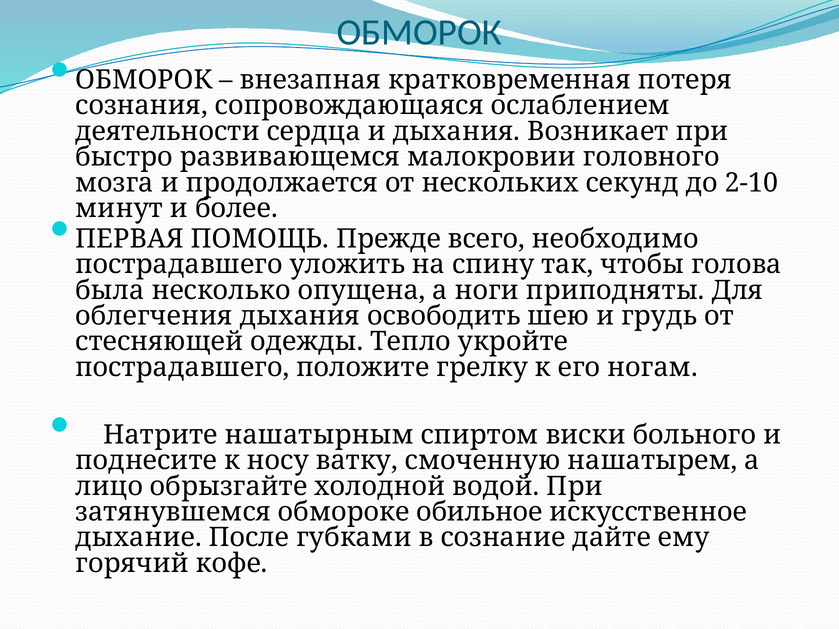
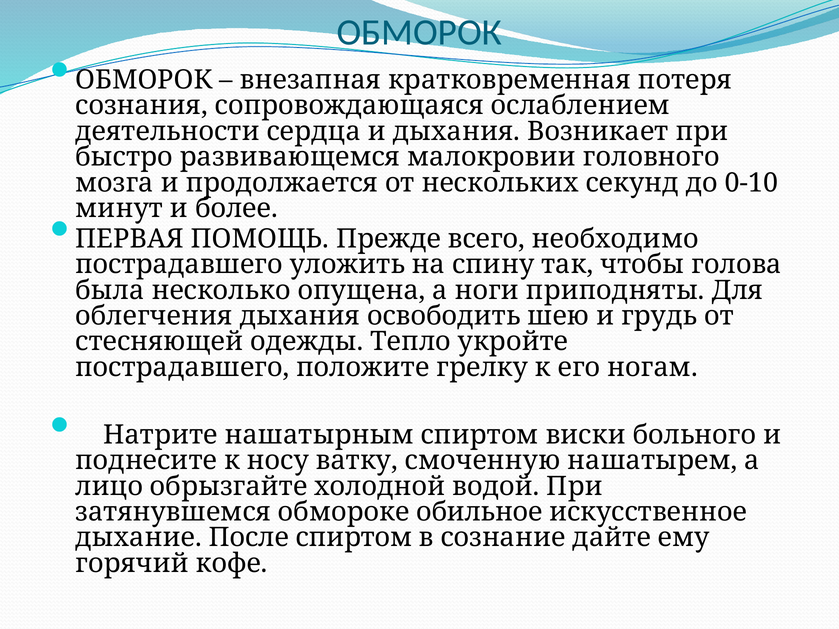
2-10: 2-10 -> 0-10
После губками: губками -> спиртом
